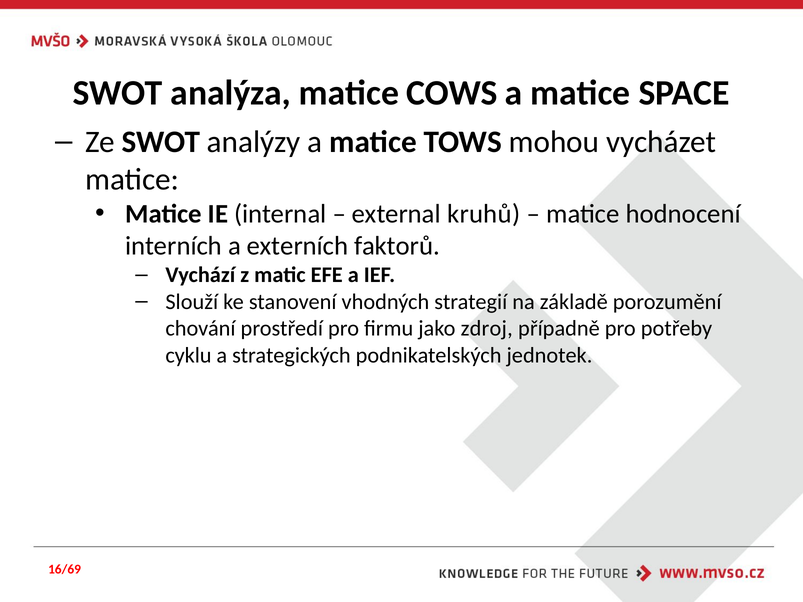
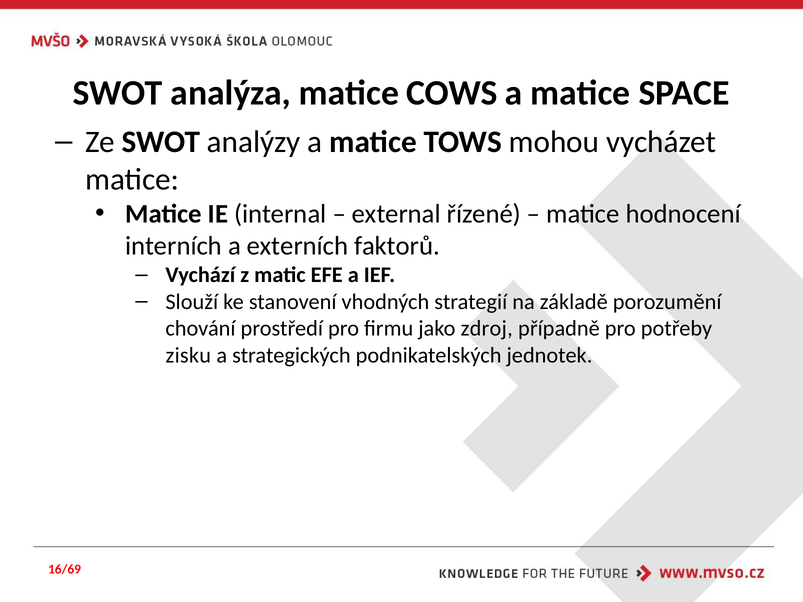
kruhů: kruhů -> řízené
cyklu: cyklu -> zisku
